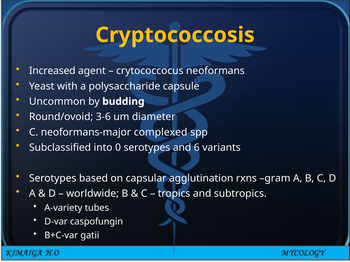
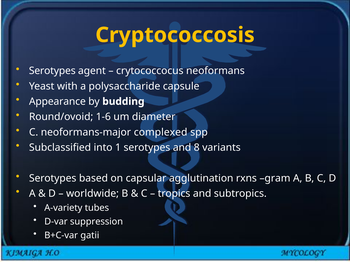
Increased at (52, 71): Increased -> Serotypes
Uncommon: Uncommon -> Appearance
3-6: 3-6 -> 1-6
0: 0 -> 1
6: 6 -> 8
caspofungin: caspofungin -> suppression
